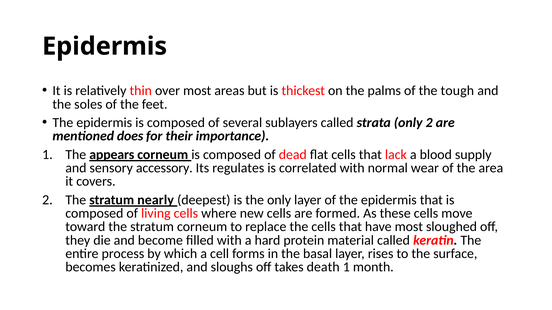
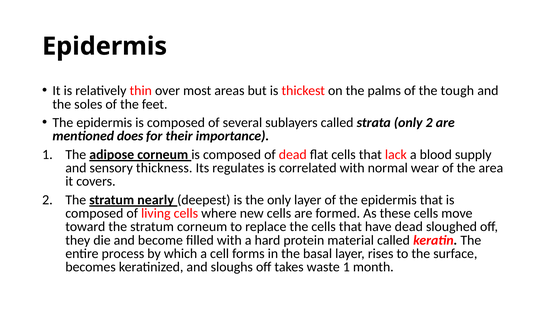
appears: appears -> adipose
accessory: accessory -> thickness
have most: most -> dead
death: death -> waste
